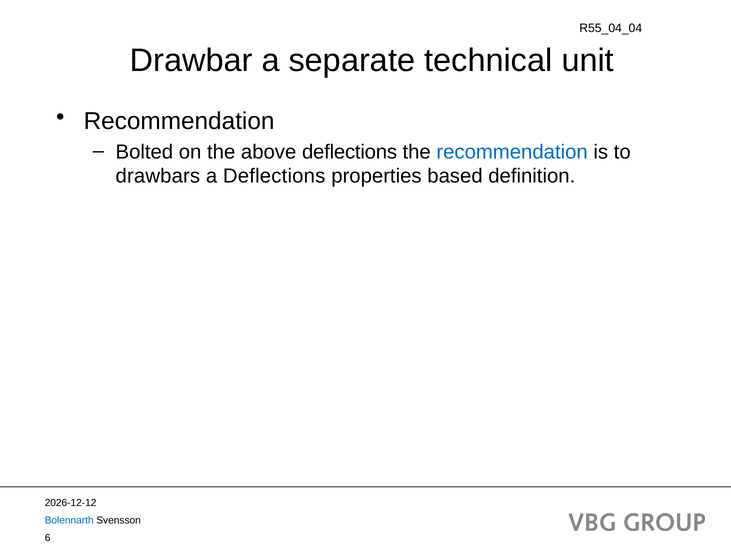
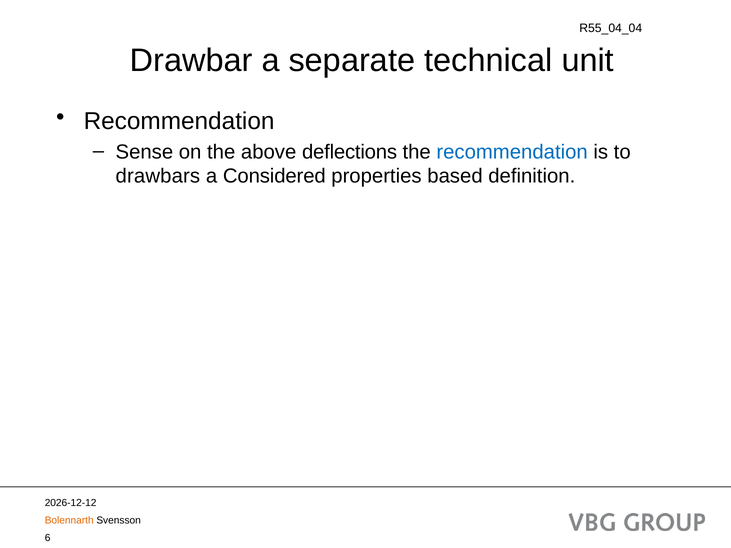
Bolted: Bolted -> Sense
a Deflections: Deflections -> Considered
Bolennarth colour: blue -> orange
